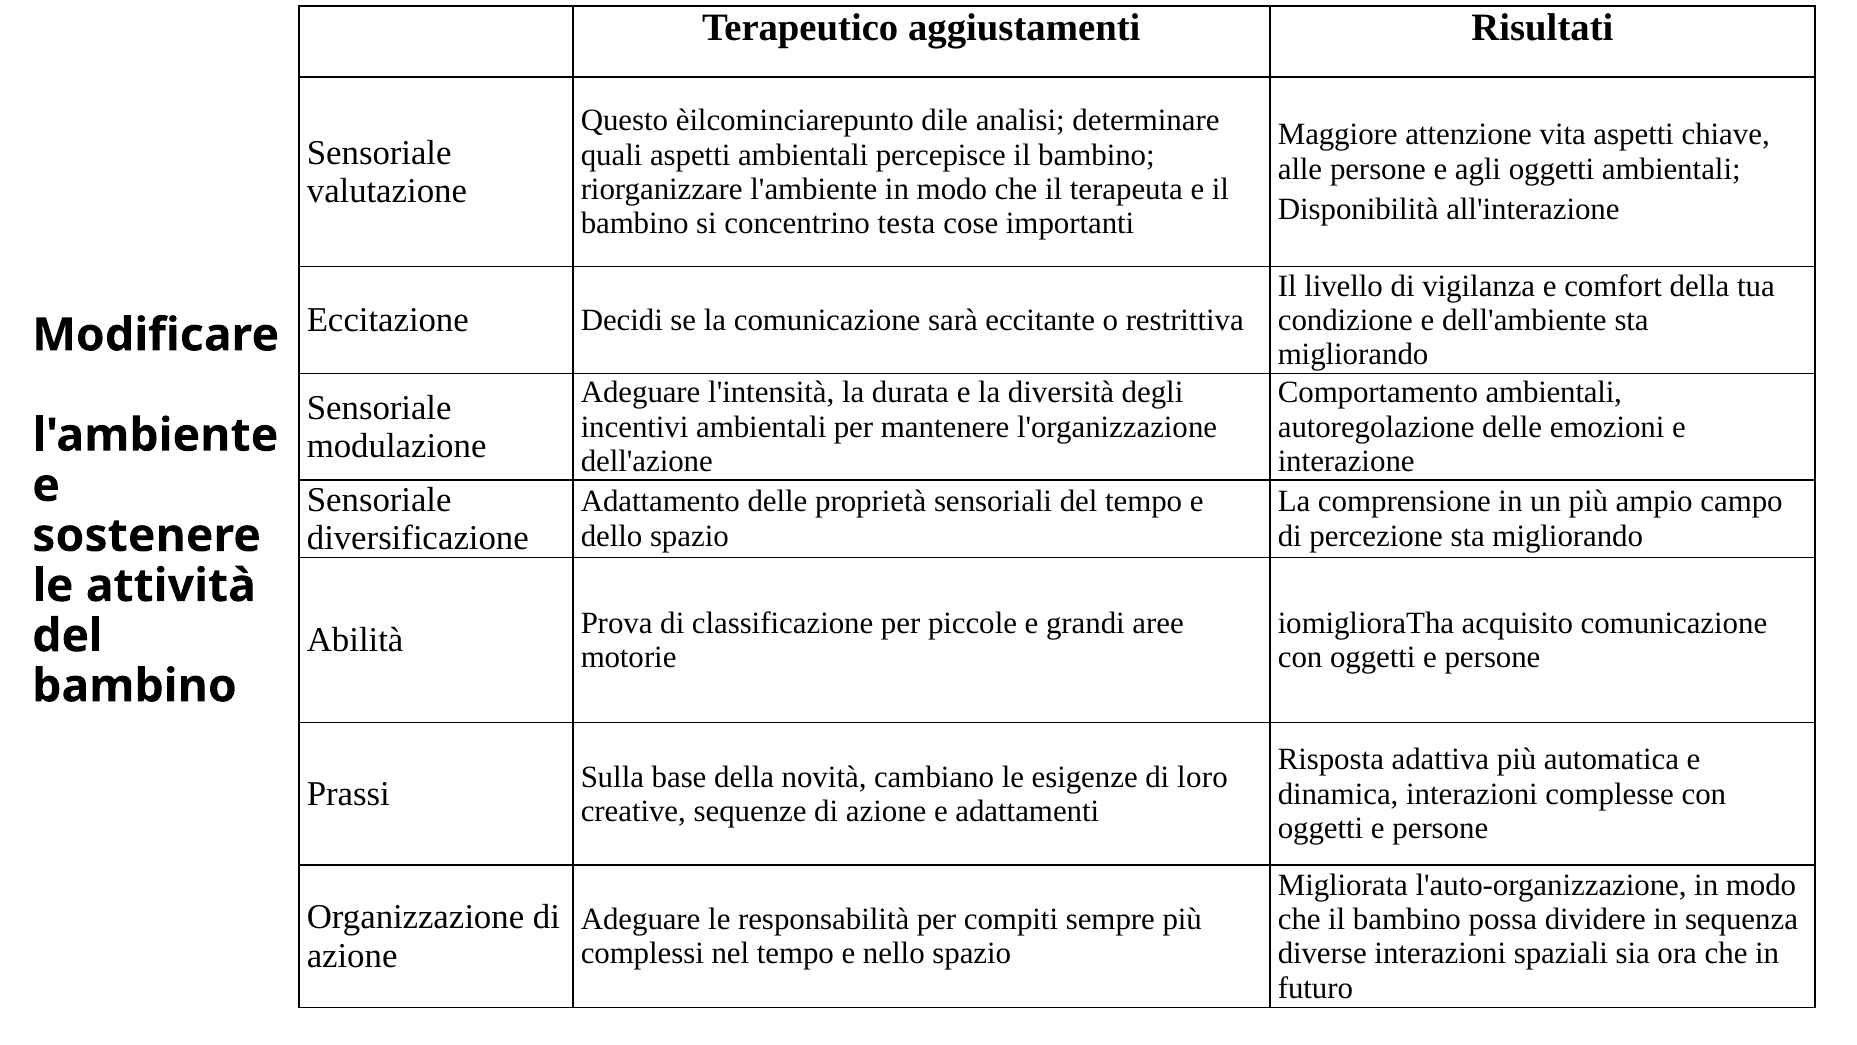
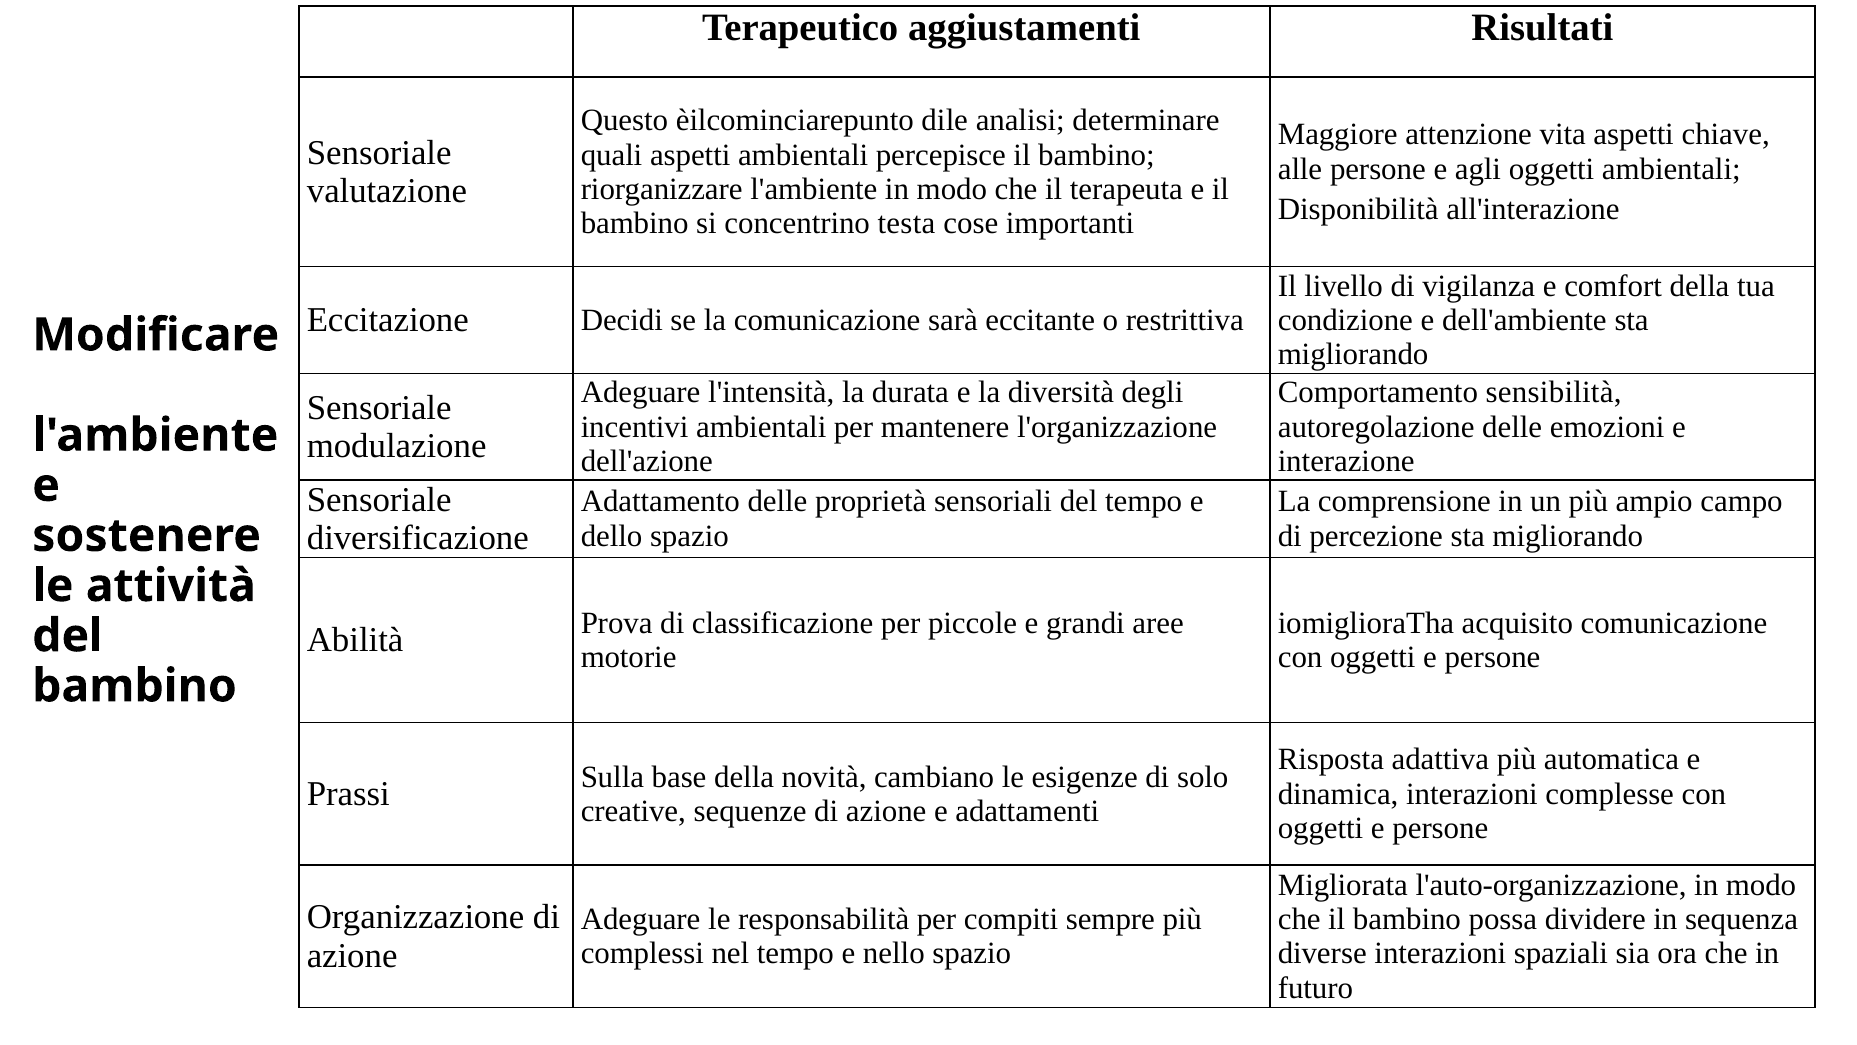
Comportamento ambientali: ambientali -> sensibilità
loro: loro -> solo
